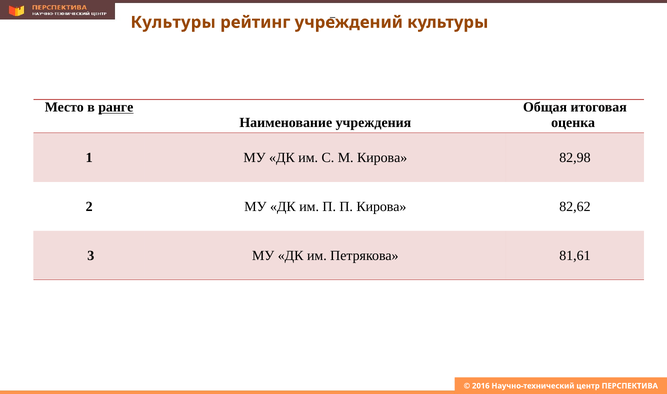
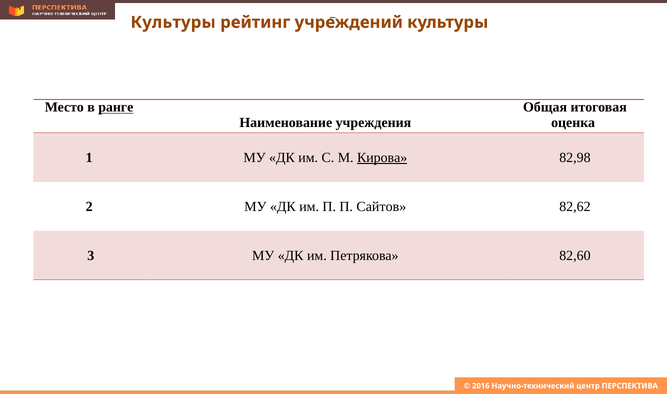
Кирова at (382, 158) underline: none -> present
П Кирова: Кирова -> Сайтов
81,61: 81,61 -> 82,60
